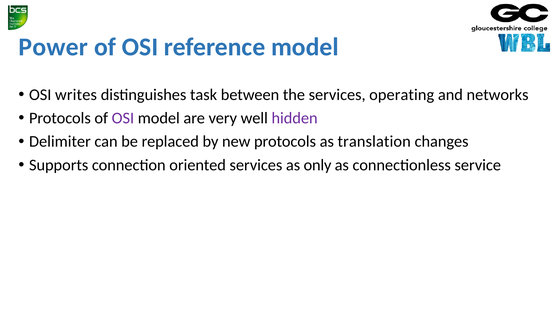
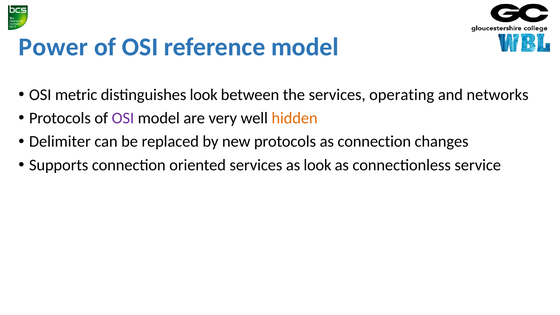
writes: writes -> metric
distinguishes task: task -> look
hidden colour: purple -> orange
as translation: translation -> connection
as only: only -> look
